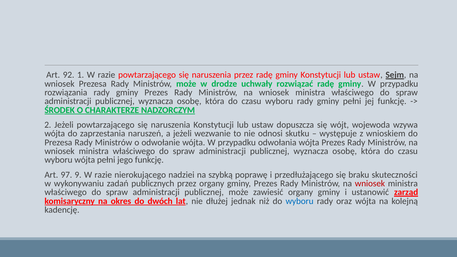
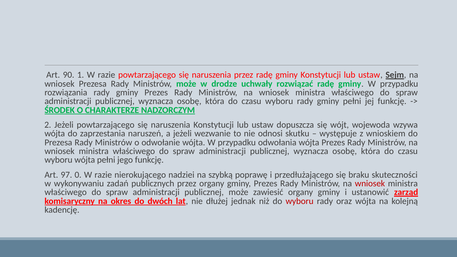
92: 92 -> 90
9: 9 -> 0
wyboru at (300, 201) colour: blue -> red
